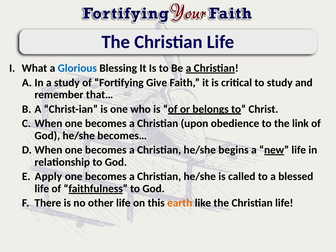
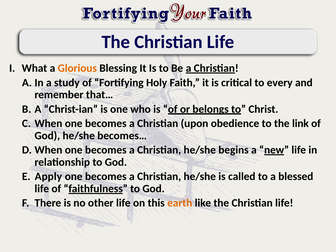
Glorious colour: blue -> orange
Give: Give -> Holy
to study: study -> every
